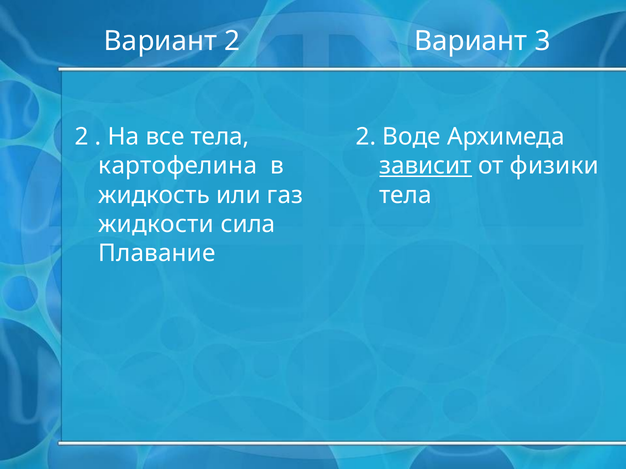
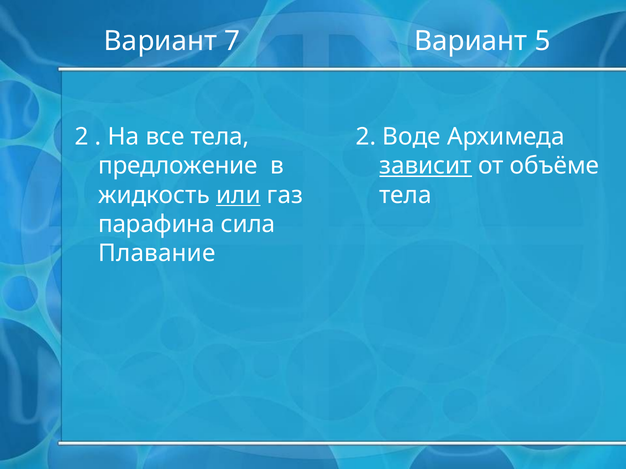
Вариант 2: 2 -> 7
3: 3 -> 5
картофелина: картофелина -> предложение
физики: физики -> объёме
или underline: none -> present
жидкости: жидкости -> парафина
